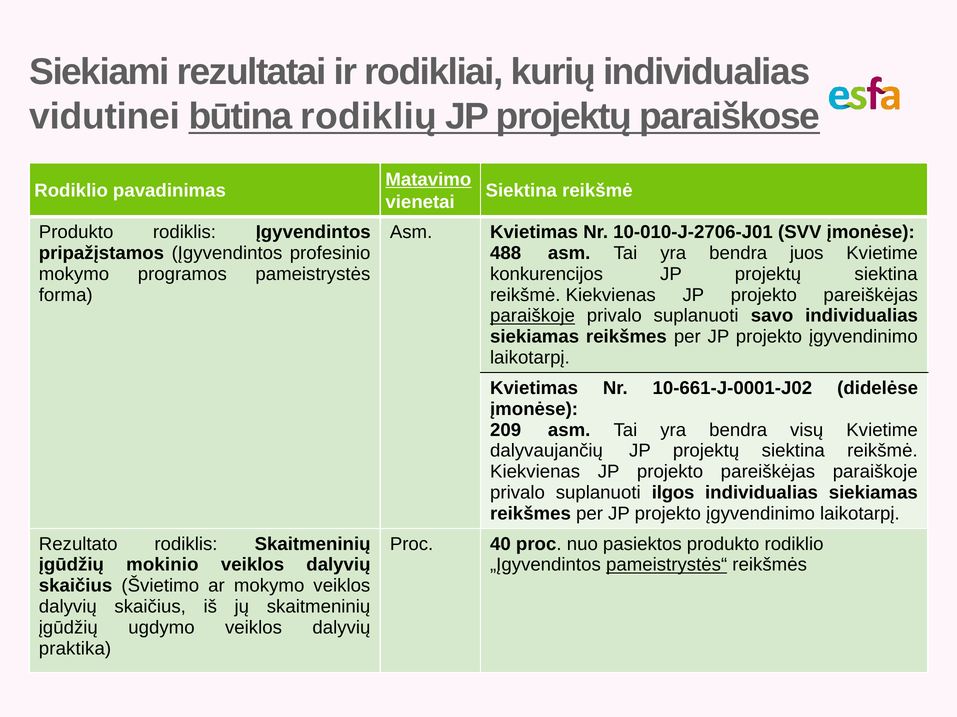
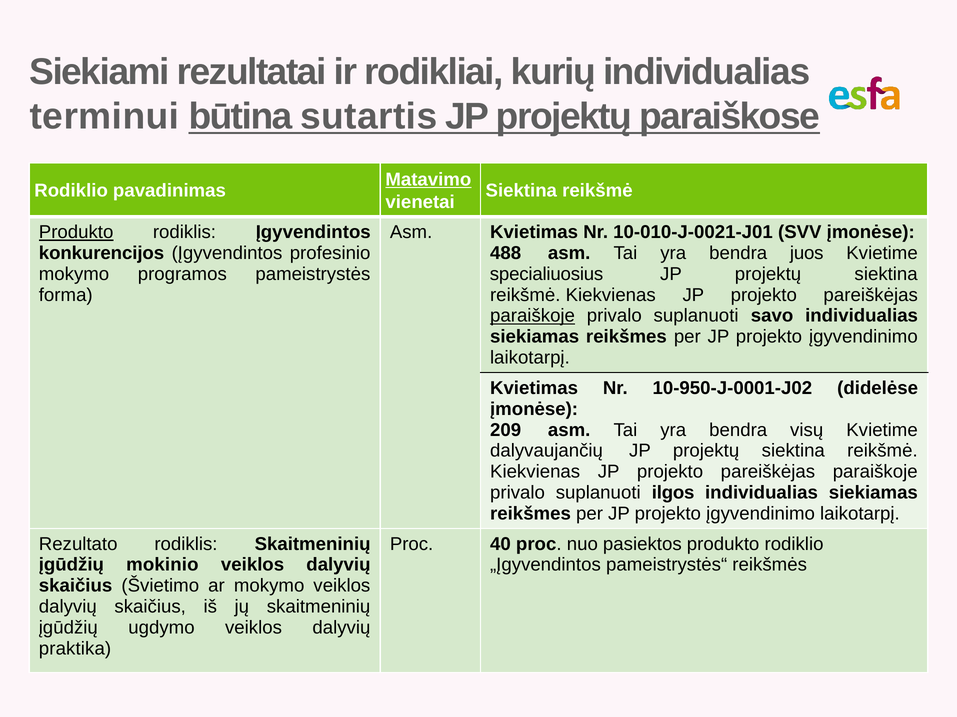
vidutinei: vidutinei -> terminui
rodiklių: rodiklių -> sutartis
Produkto at (76, 233) underline: none -> present
10-010-J-2706-J01: 10-010-J-2706-J01 -> 10-010-J-0021-J01
pripažįstamos: pripažįstamos -> konkurencijos
konkurencijos: konkurencijos -> specialiuosius
10-661-J-0001-J02: 10-661-J-0001-J02 -> 10-950-J-0001-J02
pameistrystės“ underline: present -> none
